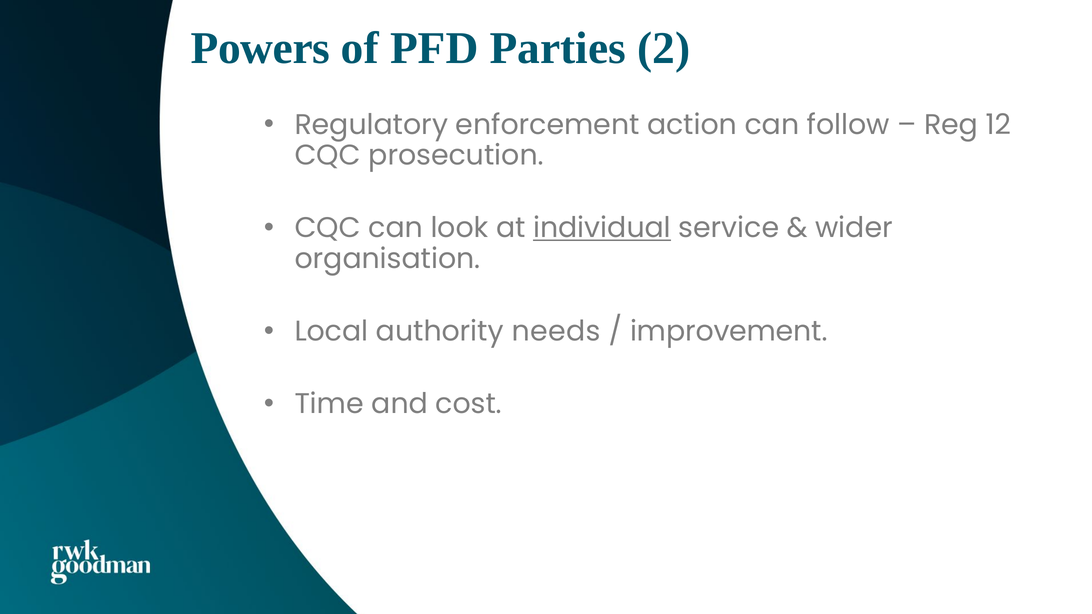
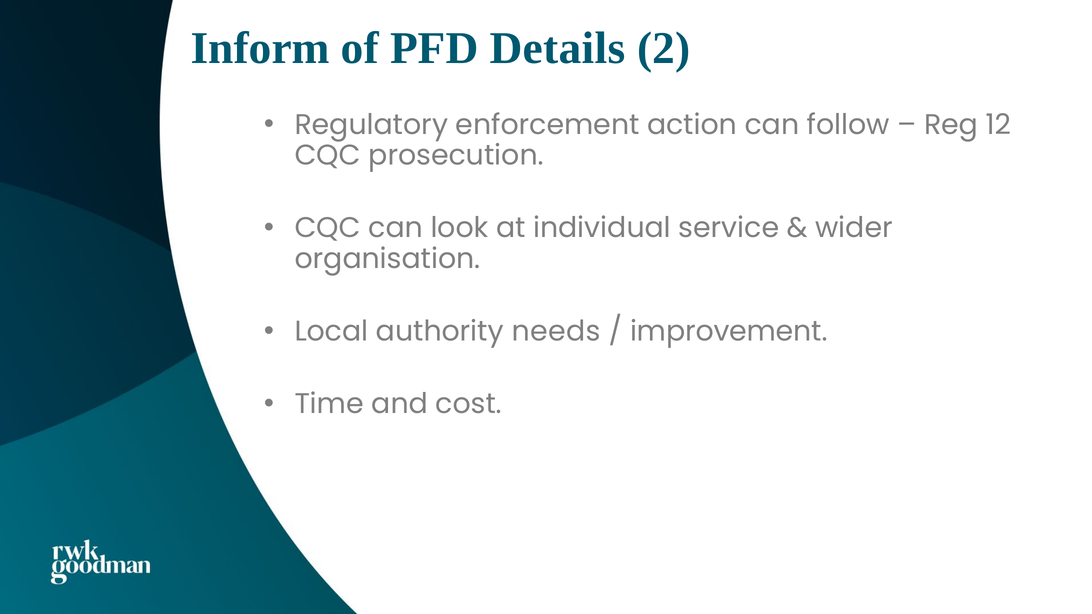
Powers: Powers -> Inform
Parties: Parties -> Details
individual underline: present -> none
